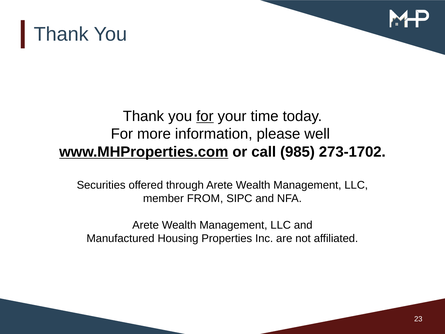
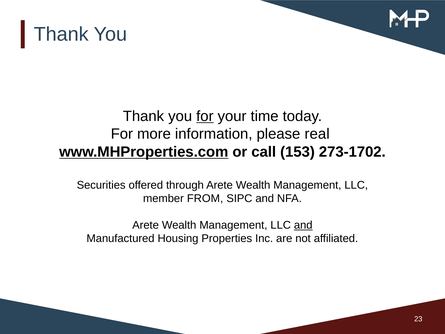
well: well -> real
985: 985 -> 153
and at (303, 225) underline: none -> present
